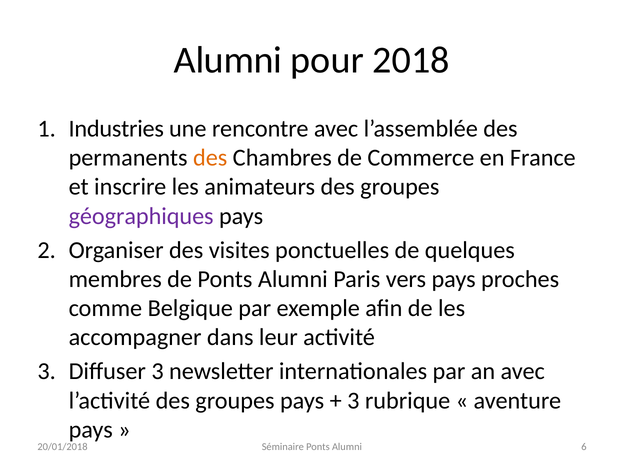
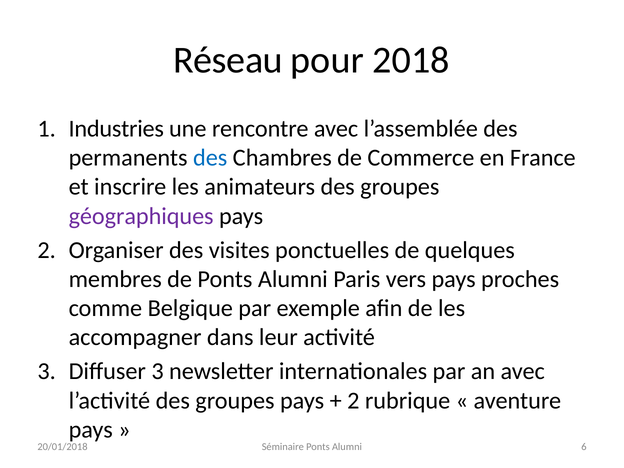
Alumni at (228, 60): Alumni -> Réseau
des at (210, 158) colour: orange -> blue
3 at (353, 401): 3 -> 2
